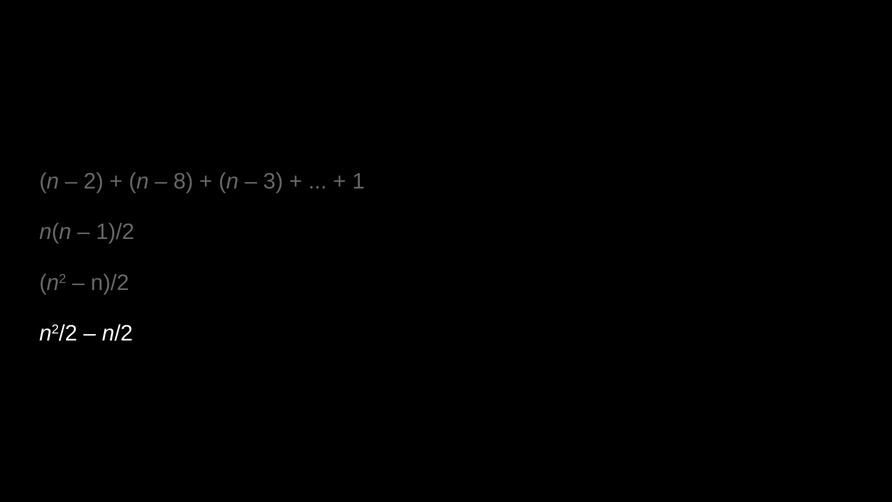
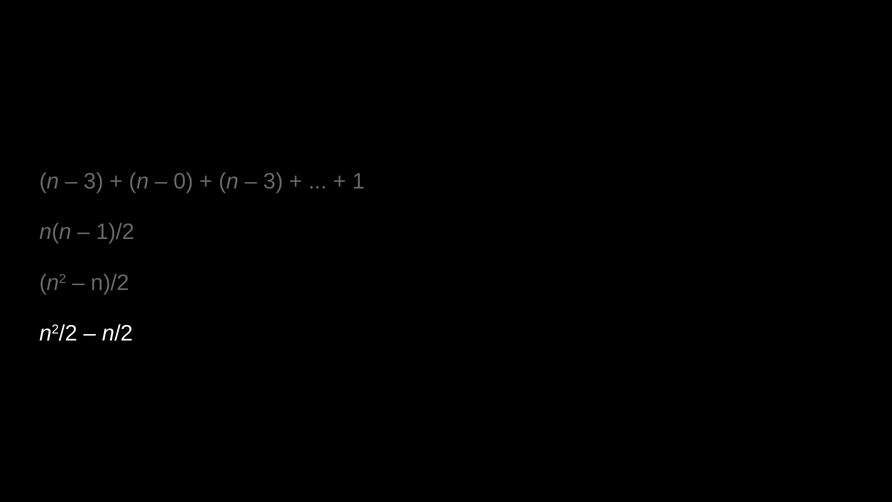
2 at (94, 181): 2 -> 3
8: 8 -> 0
